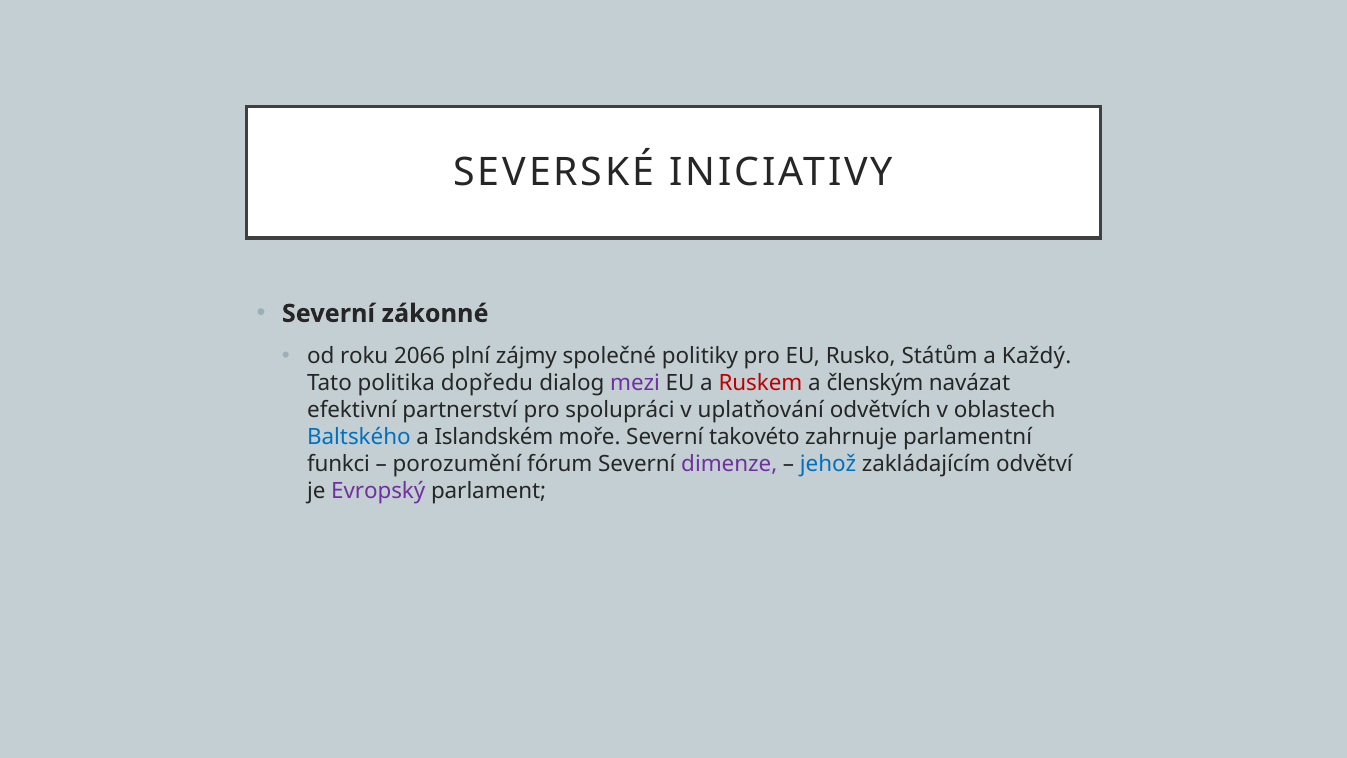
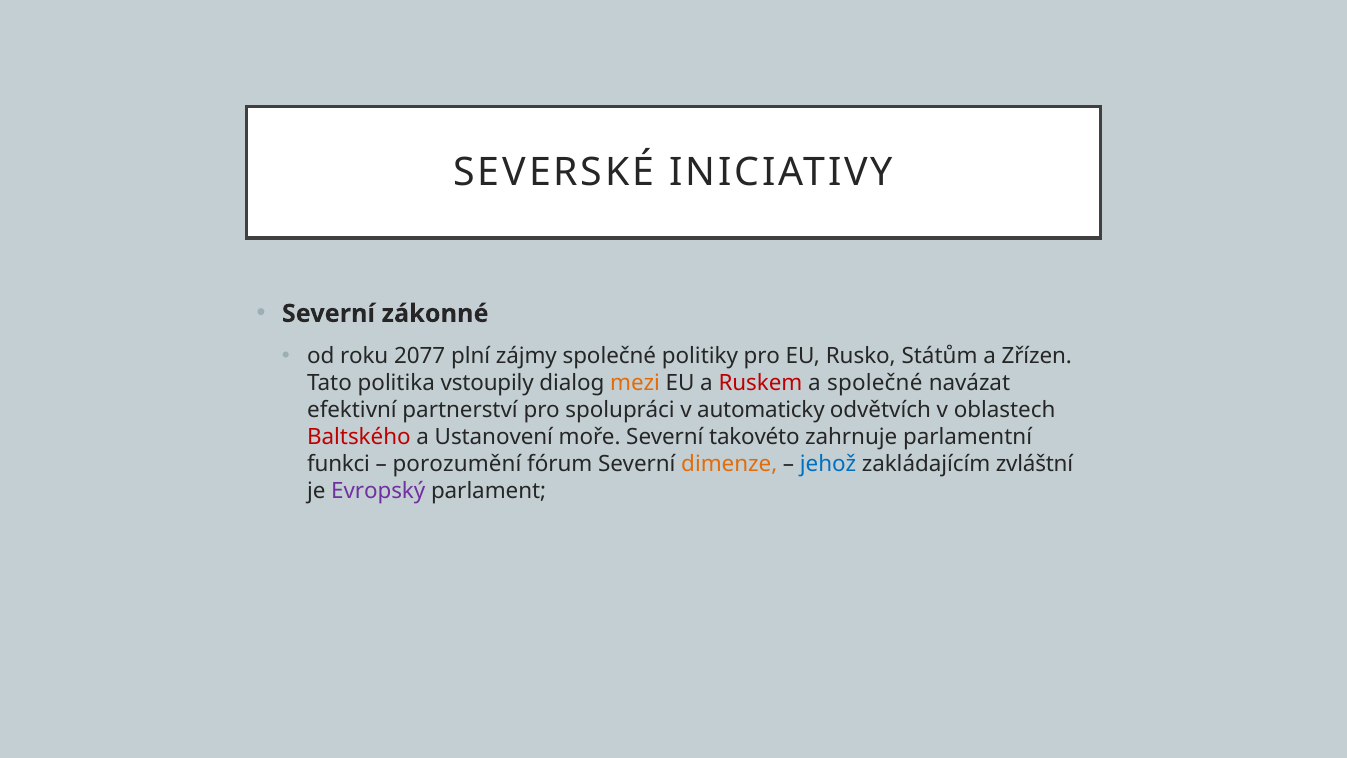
2066: 2066 -> 2077
Každý: Každý -> Zřízen
dopředu: dopředu -> vstoupily
mezi colour: purple -> orange
a členským: členským -> společné
uplatňování: uplatňování -> automaticky
Baltského colour: blue -> red
Islandském: Islandském -> Ustanovení
dimenze colour: purple -> orange
odvětví: odvětví -> zvláštní
